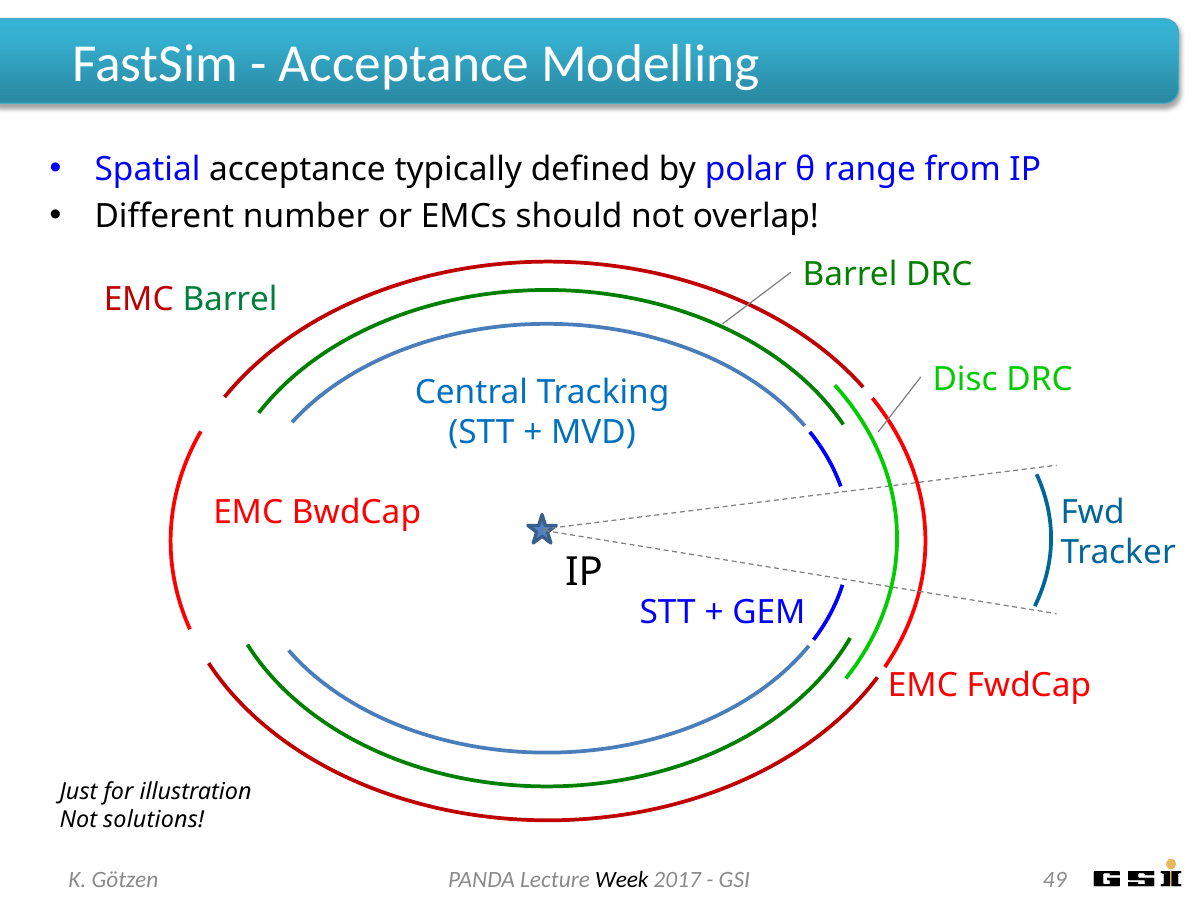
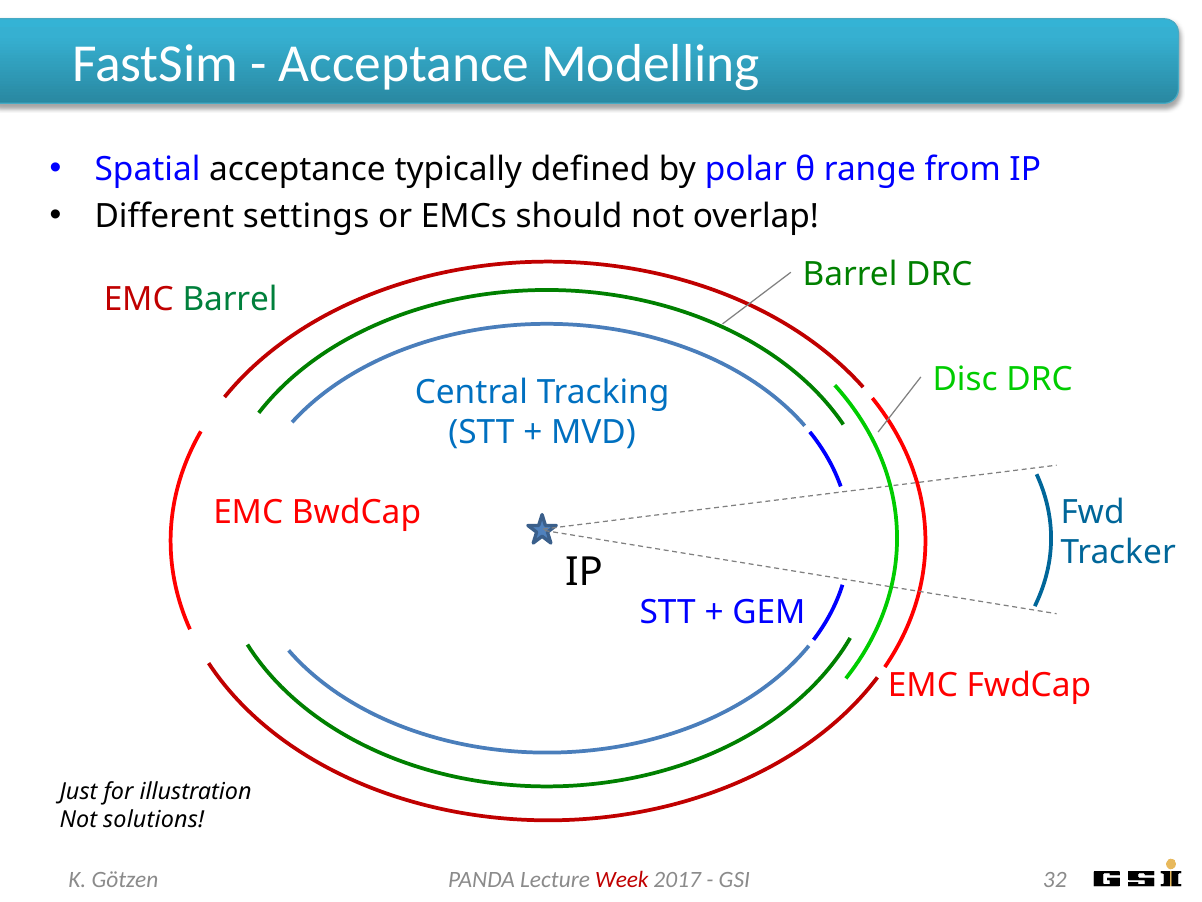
number: number -> settings
Week colour: black -> red
49: 49 -> 32
